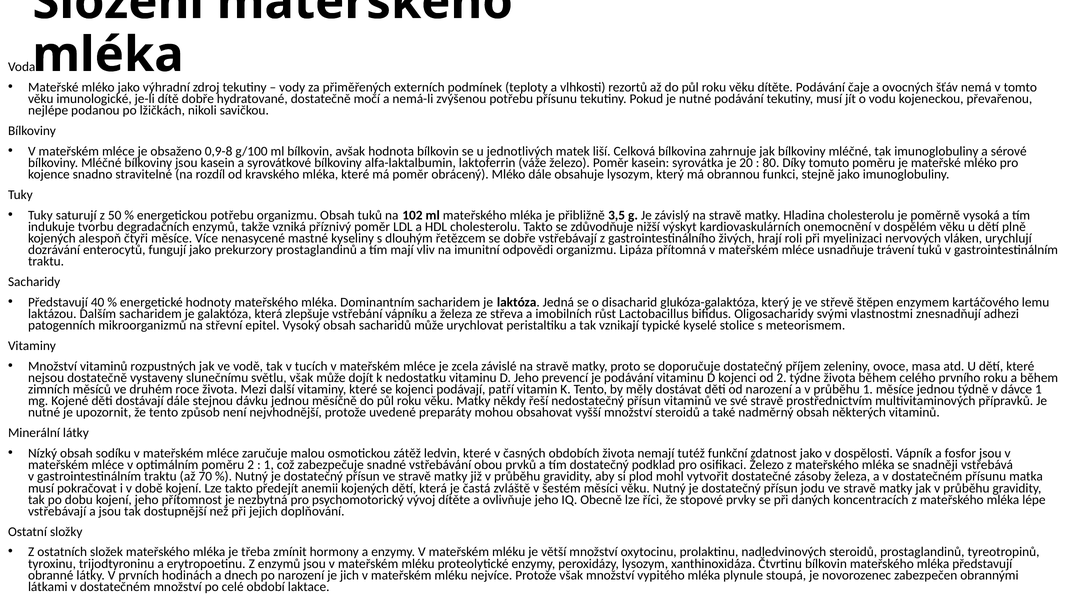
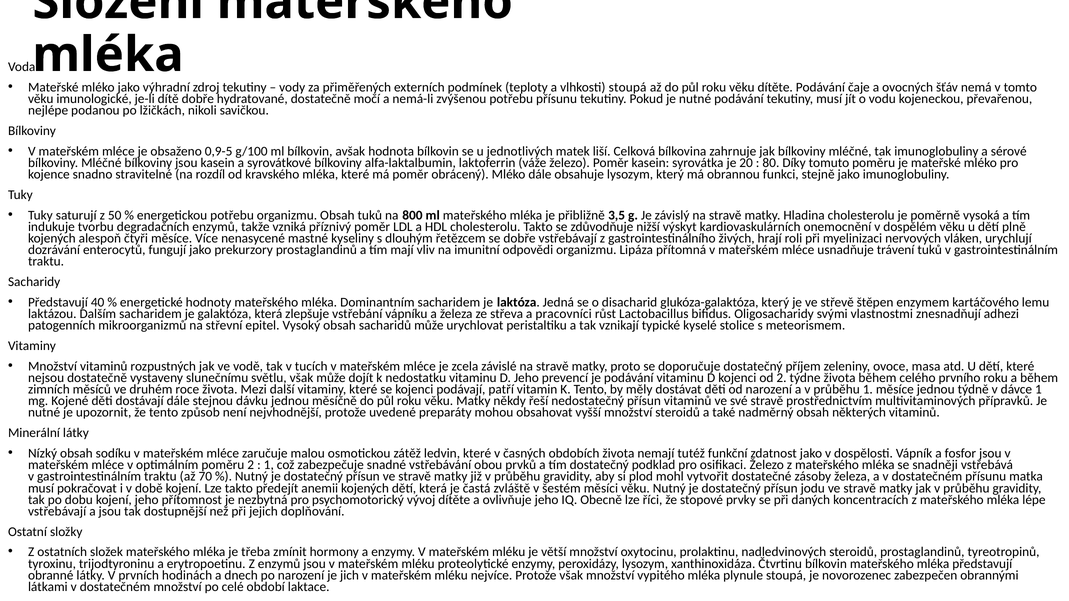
vlhkosti rezortů: rezortů -> stoupá
0,9-8: 0,9-8 -> 0,9-5
102: 102 -> 800
imobilních: imobilních -> pracovníci
